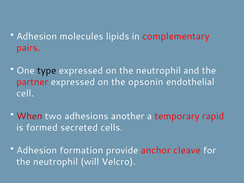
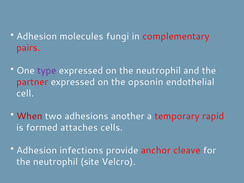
lipids: lipids -> fungi
type colour: black -> purple
secreted: secreted -> attaches
formation: formation -> infections
will: will -> site
